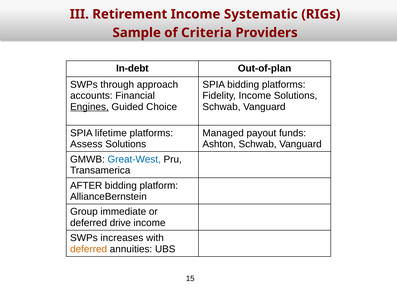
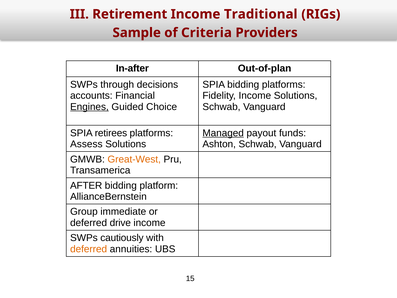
Systematic: Systematic -> Traditional
In-debt: In-debt -> In-after
approach: approach -> decisions
lifetime: lifetime -> retirees
Managed underline: none -> present
Great-West colour: blue -> orange
increases: increases -> cautiously
